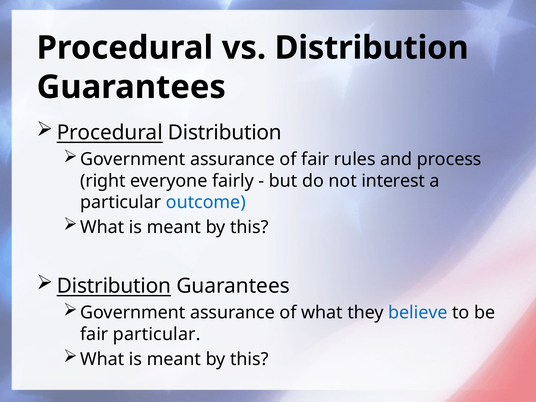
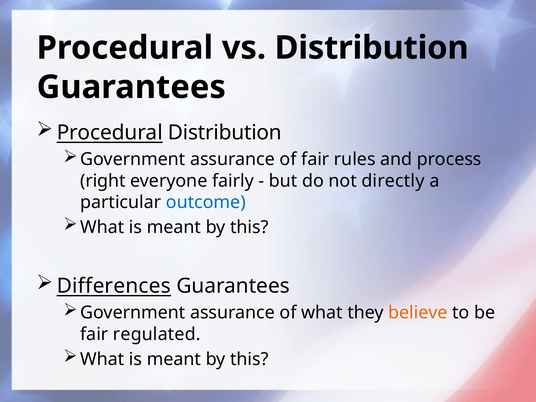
interest: interest -> directly
Distribution at (114, 286): Distribution -> Differences
believe colour: blue -> orange
fair particular: particular -> regulated
